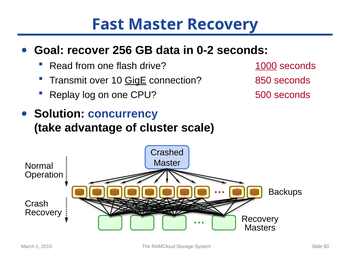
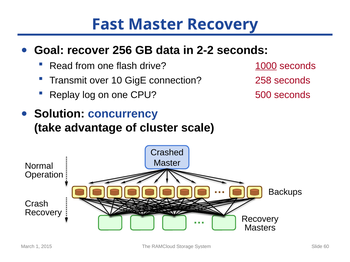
0-2: 0-2 -> 2-2
GigE underline: present -> none
850: 850 -> 258
